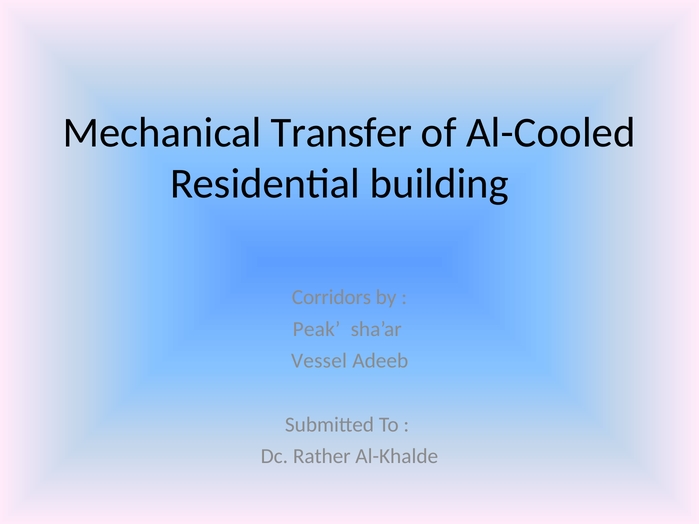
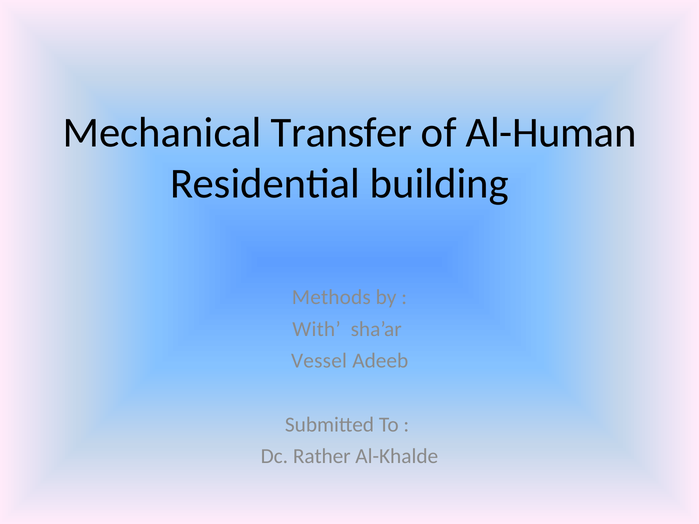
Al-Cooled: Al-Cooled -> Al-Human
Corridors: Corridors -> Methods
Peak: Peak -> With
